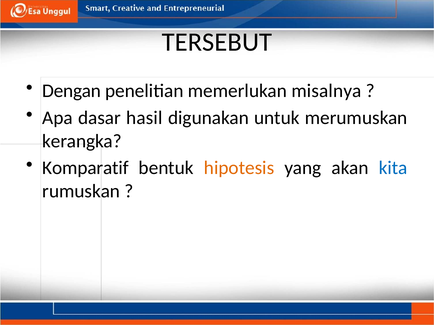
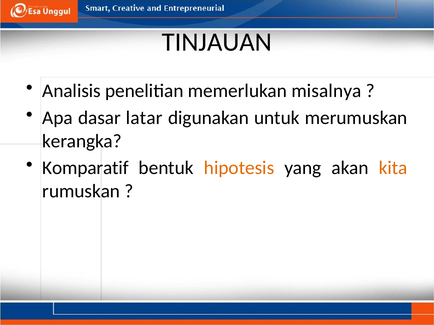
TERSEBUT: TERSEBUT -> TINJAUAN
Dengan: Dengan -> Analisis
hasil: hasil -> latar
kita colour: blue -> orange
